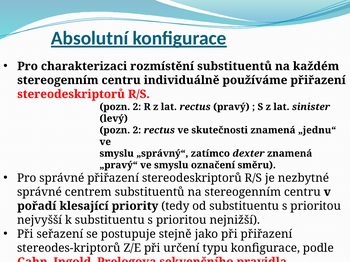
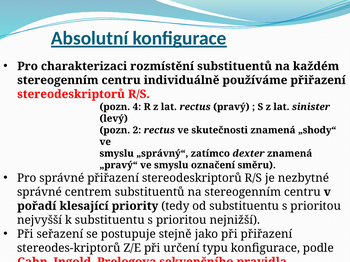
2 at (137, 107): 2 -> 4
„jednu“: „jednu“ -> „shody“
